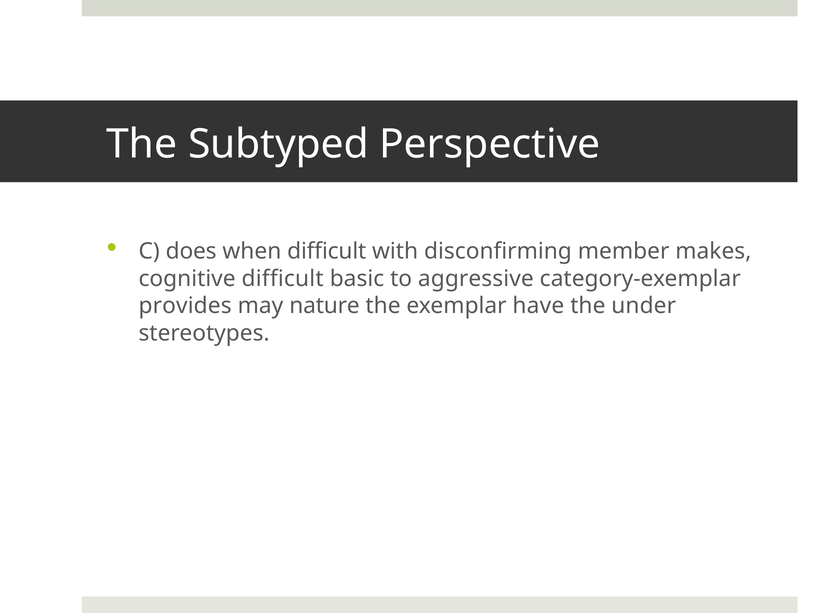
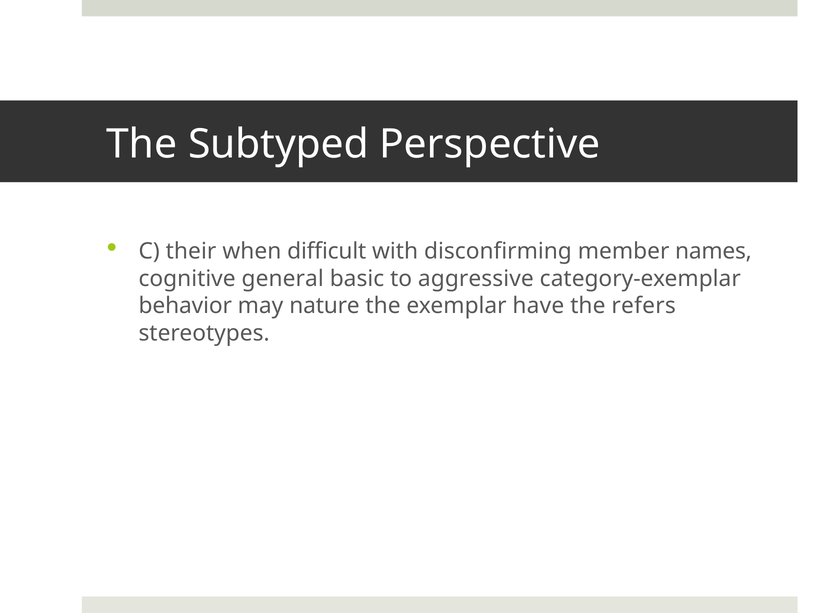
does: does -> their
makes: makes -> names
cognitive difficult: difficult -> general
provides: provides -> behavior
under: under -> refers
